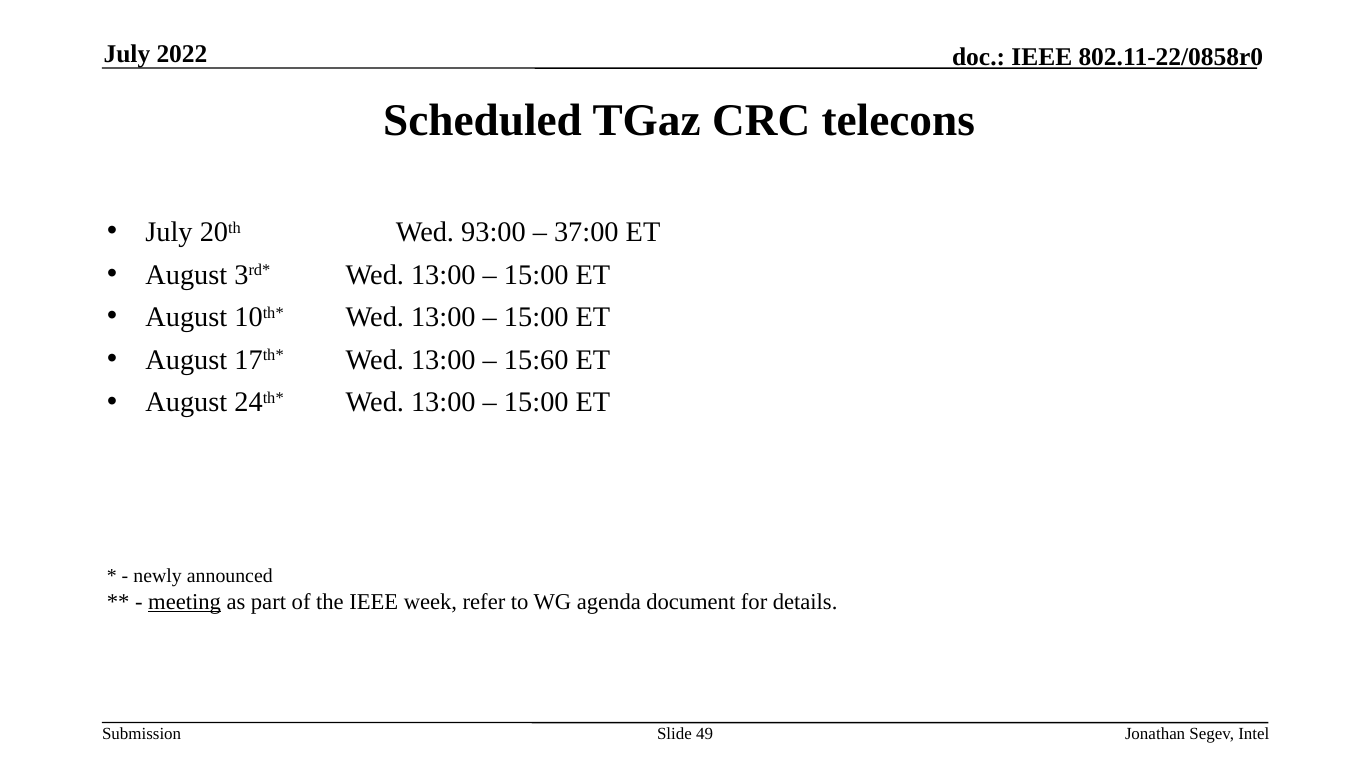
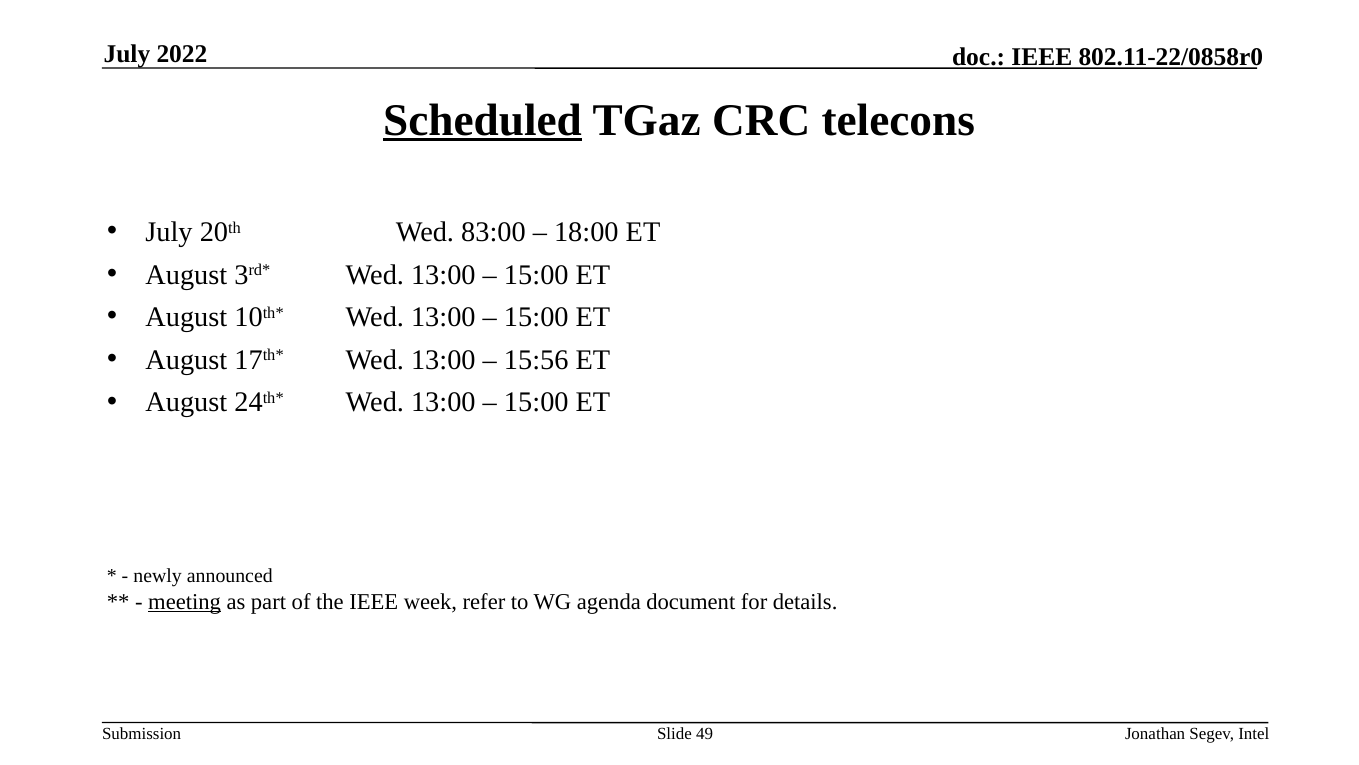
Scheduled underline: none -> present
93:00: 93:00 -> 83:00
37:00: 37:00 -> 18:00
15:60: 15:60 -> 15:56
